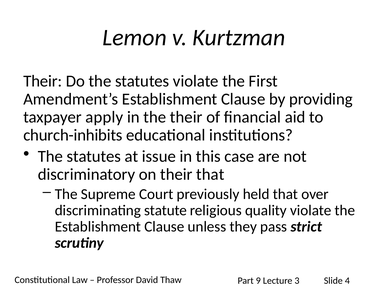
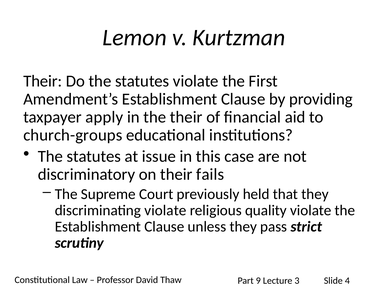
church-inhibits: church-inhibits -> church-groups
their that: that -> fails
that over: over -> they
discriminating statute: statute -> violate
